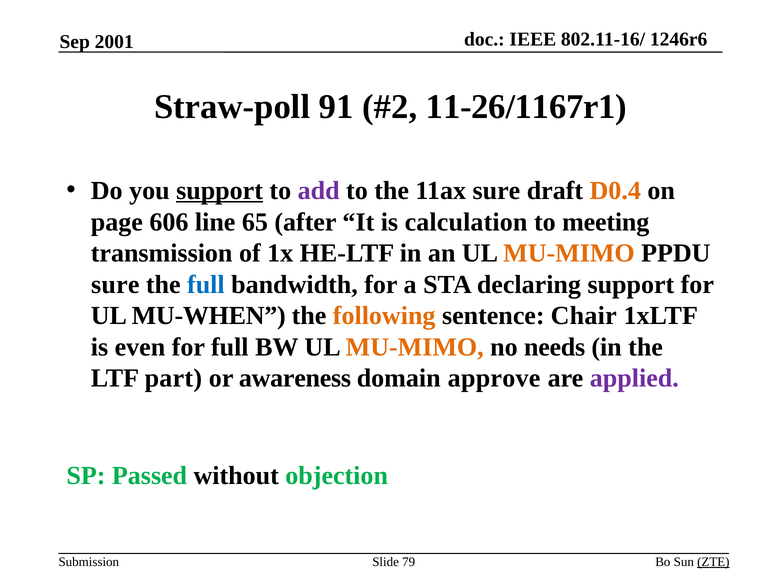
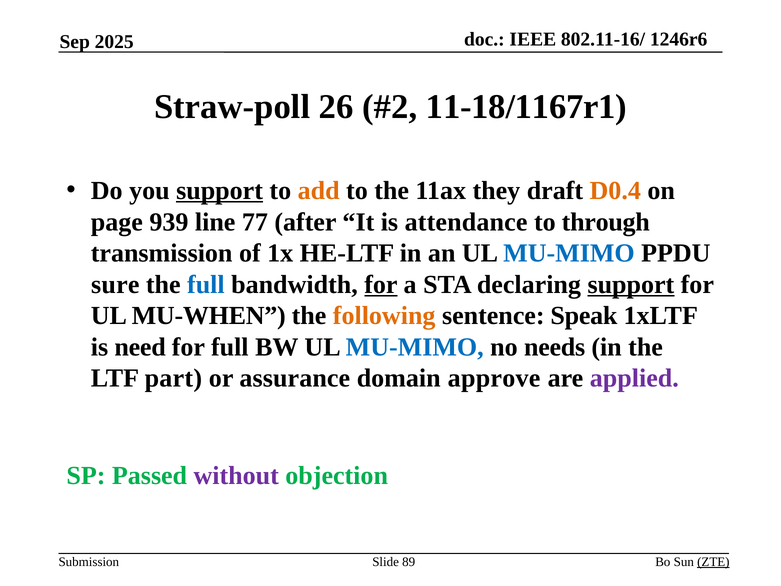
2001: 2001 -> 2025
91: 91 -> 26
11-26/1167r1: 11-26/1167r1 -> 11-18/1167r1
add colour: purple -> orange
11ax sure: sure -> they
606: 606 -> 939
65: 65 -> 77
calculation: calculation -> attendance
meeting: meeting -> through
MU-MIMO at (569, 253) colour: orange -> blue
for at (381, 284) underline: none -> present
support at (631, 284) underline: none -> present
Chair: Chair -> Speak
even: even -> need
MU-MIMO at (415, 347) colour: orange -> blue
awareness: awareness -> assurance
without colour: black -> purple
79: 79 -> 89
